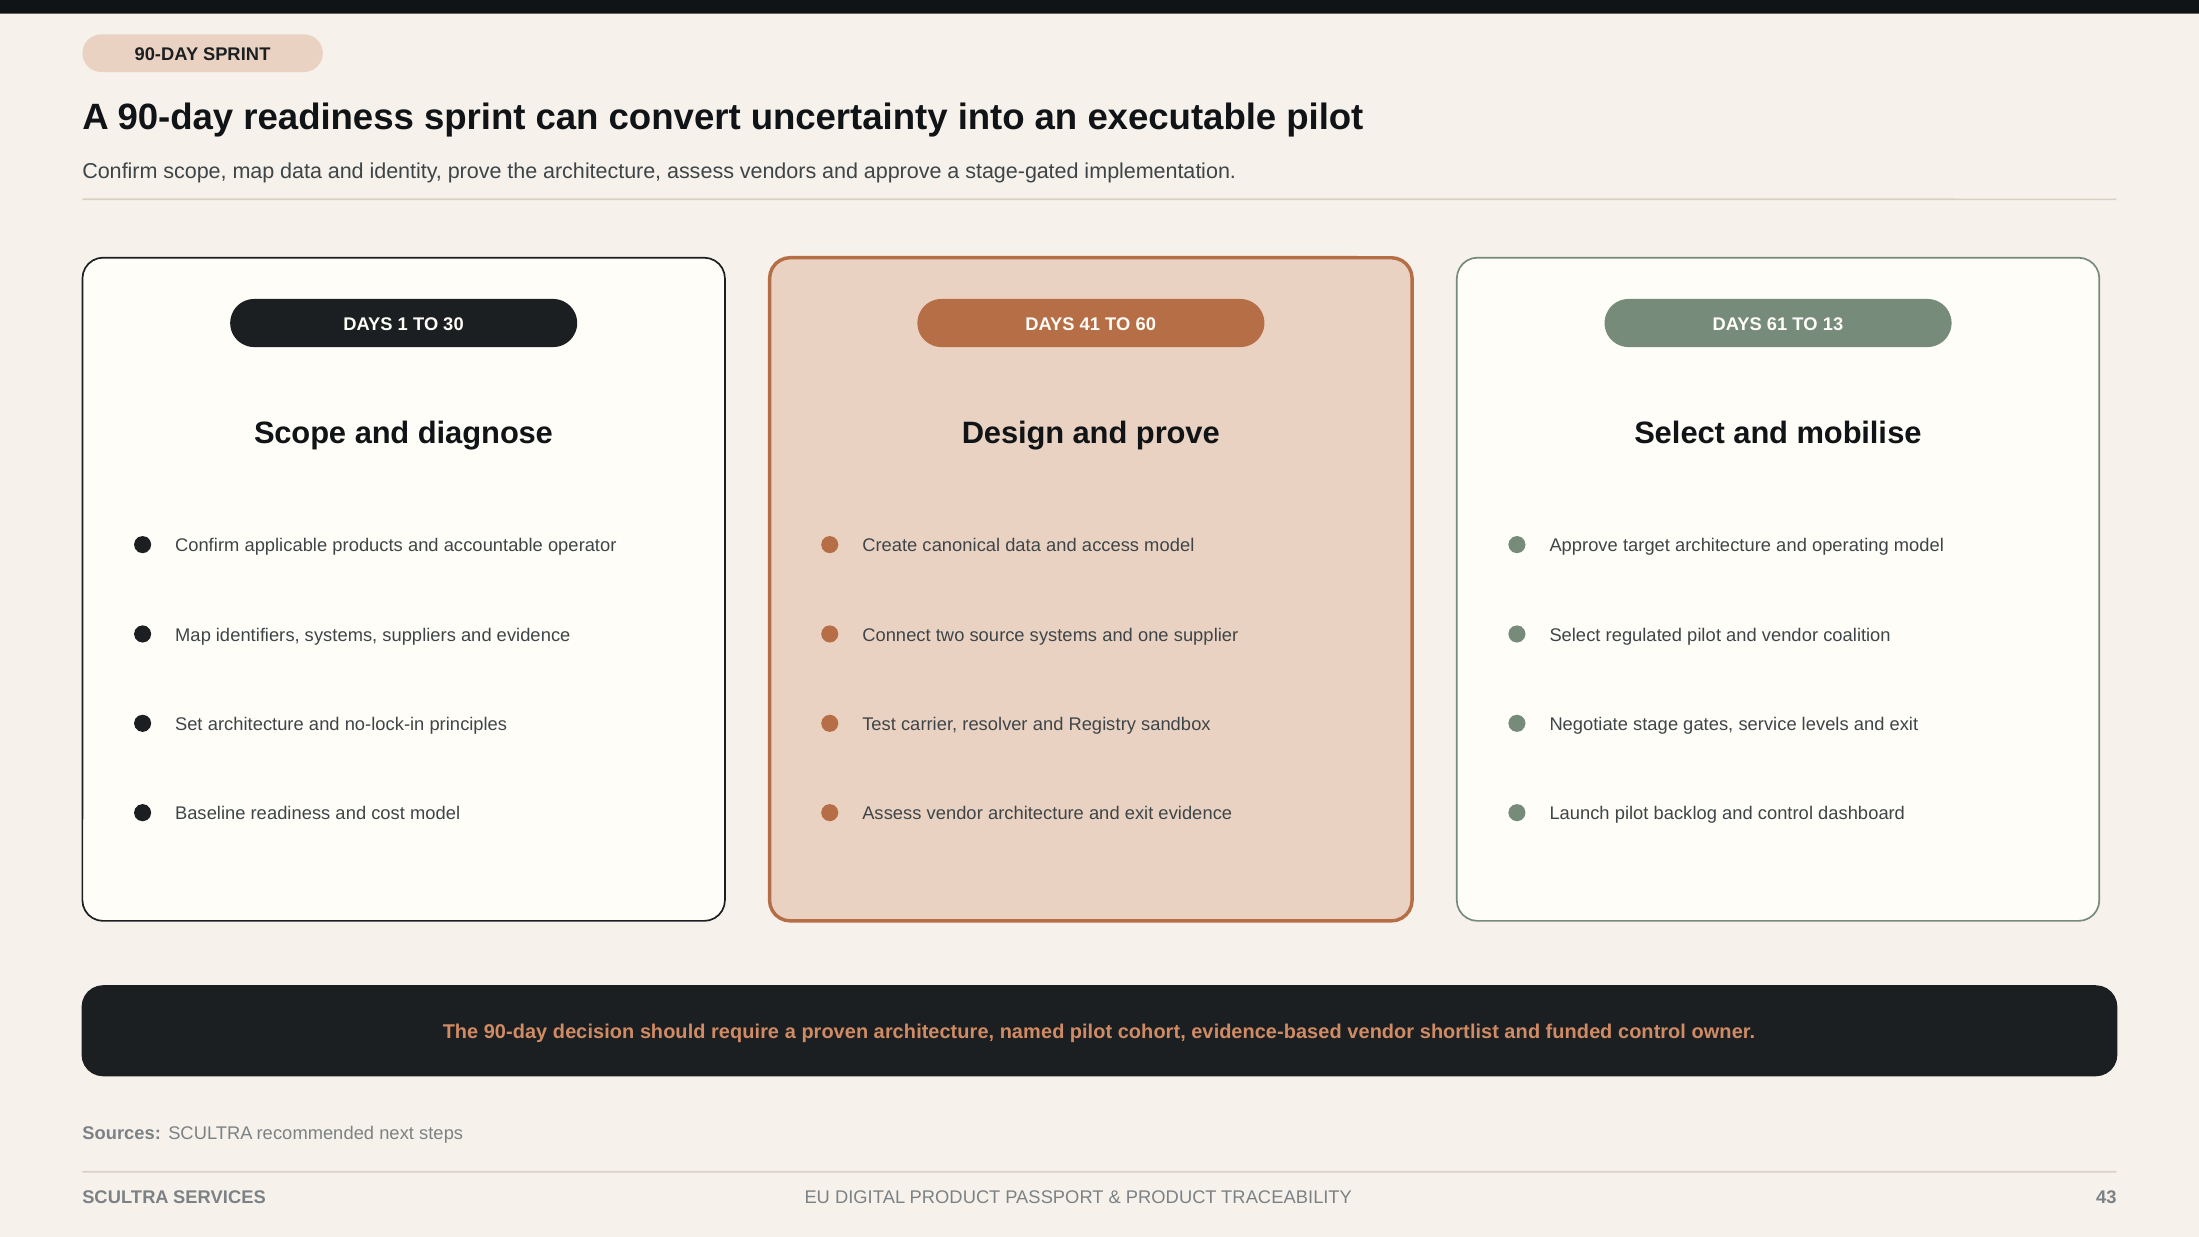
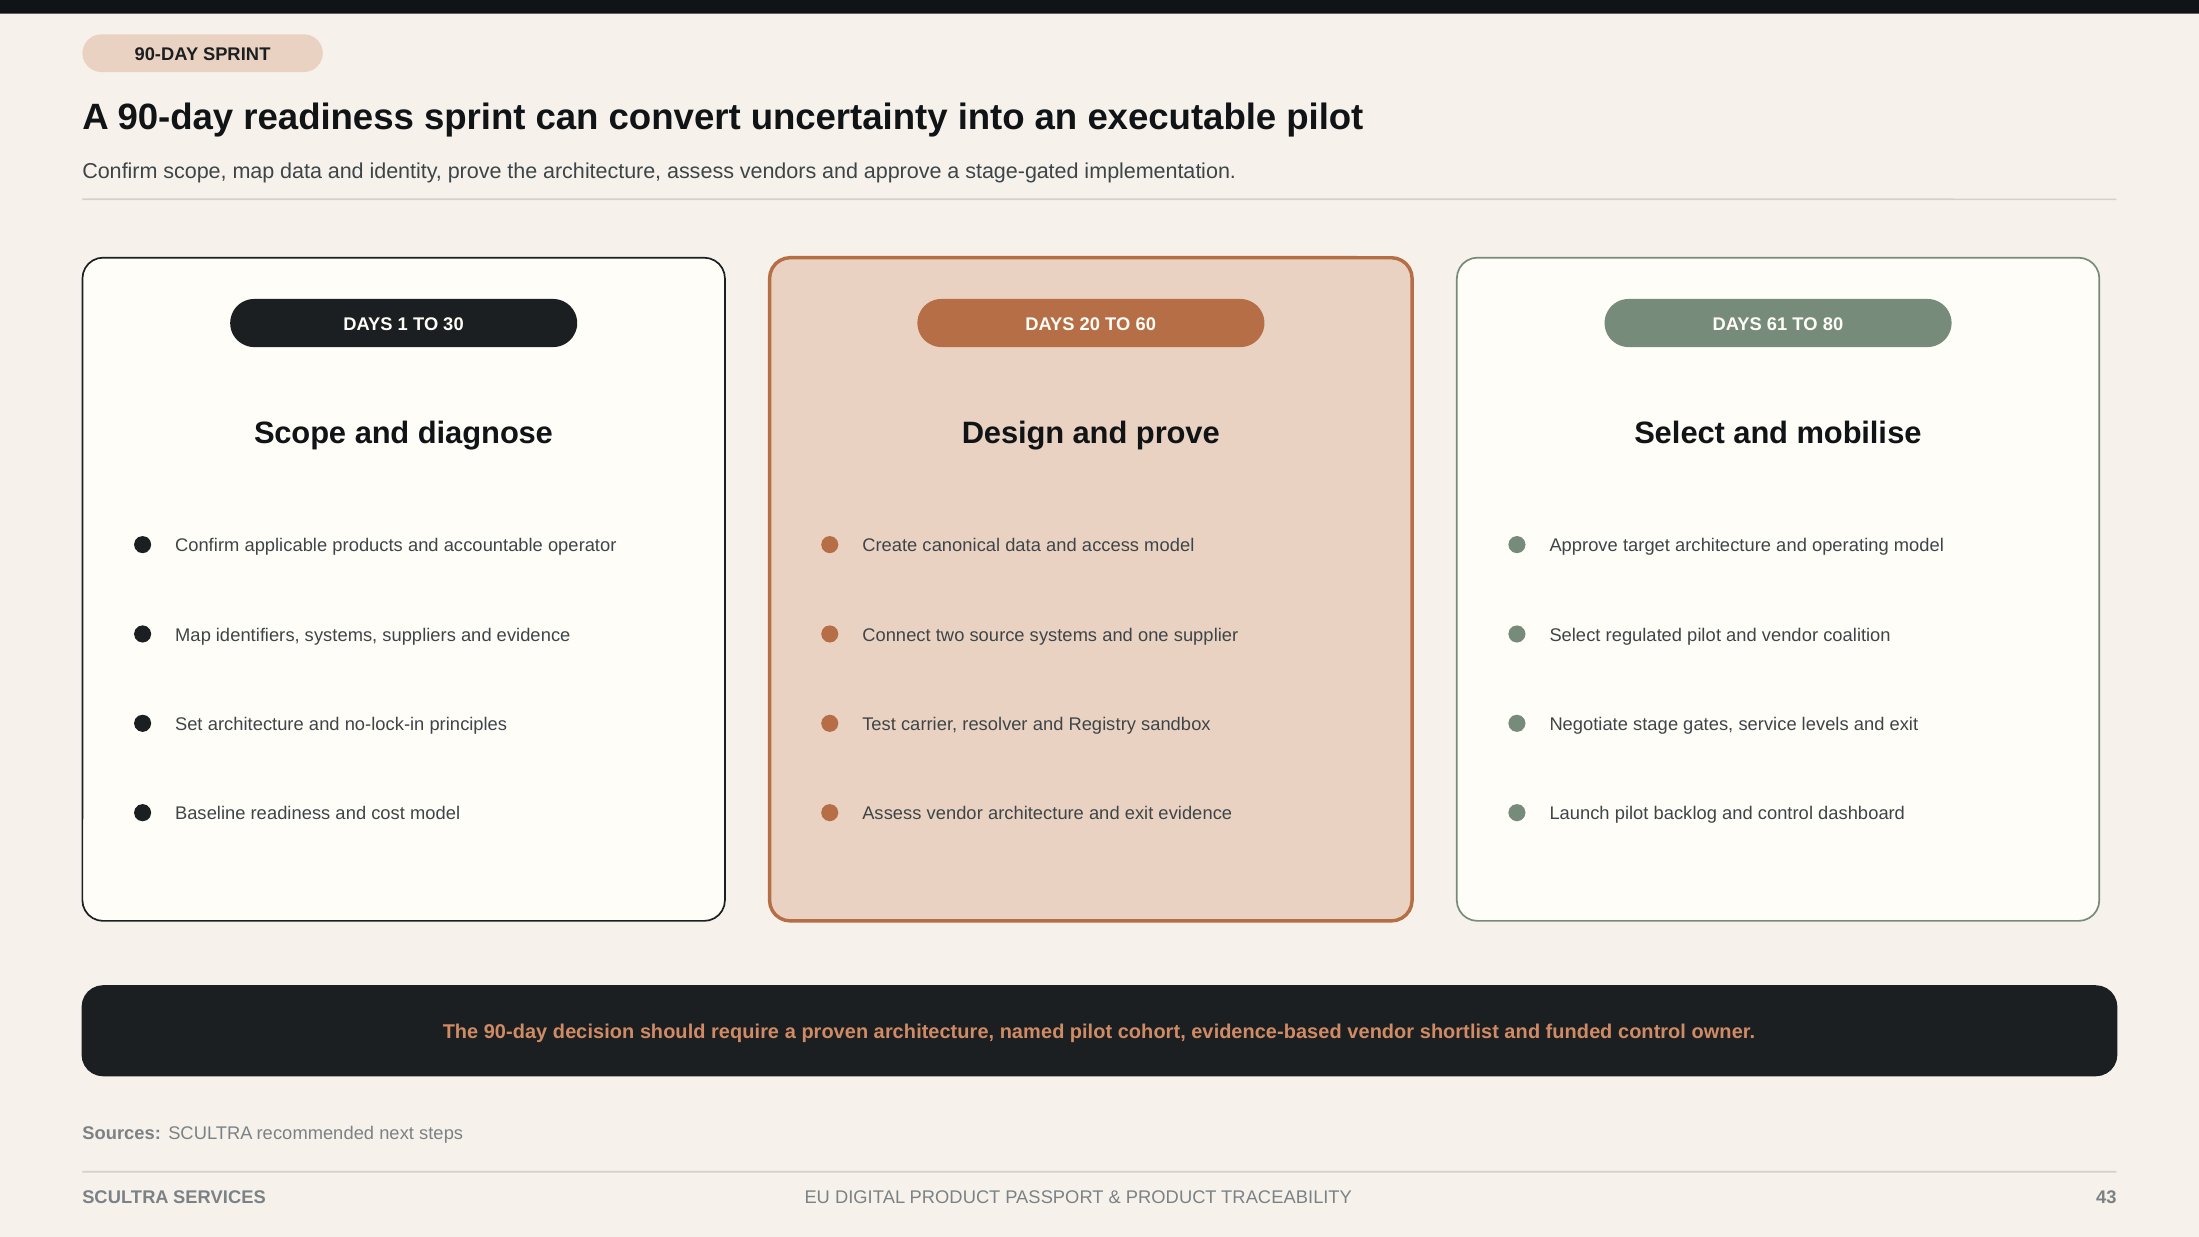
41: 41 -> 20
13: 13 -> 80
